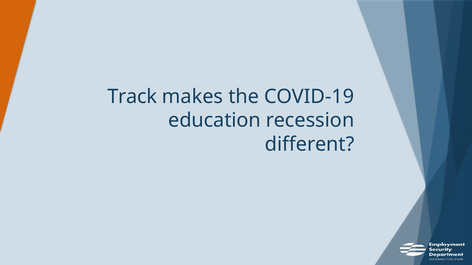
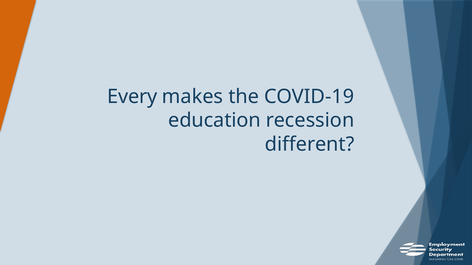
Track: Track -> Every
